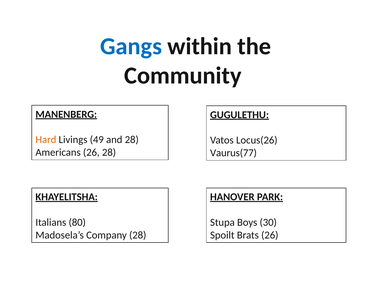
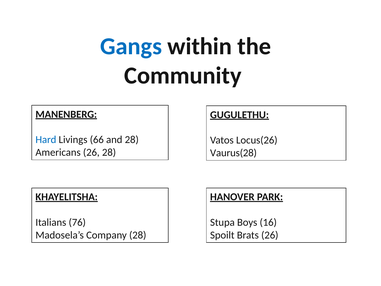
Hard colour: orange -> blue
49: 49 -> 66
Vaurus(77: Vaurus(77 -> Vaurus(28
80: 80 -> 76
30: 30 -> 16
